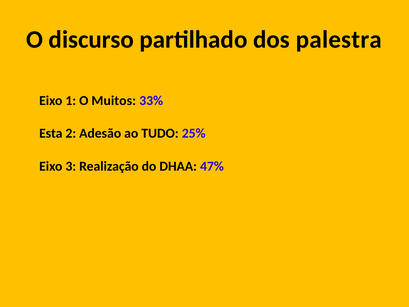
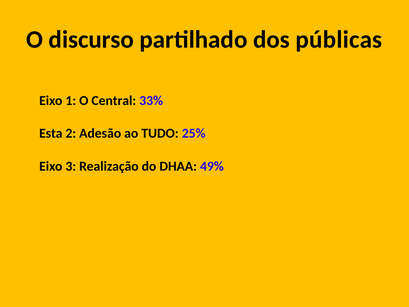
palestra: palestra -> públicas
Muitos: Muitos -> Central
47%: 47% -> 49%
